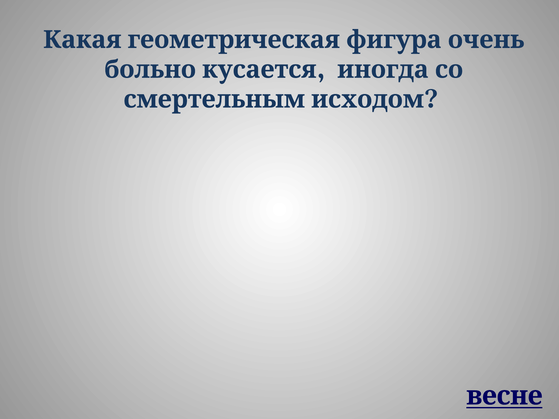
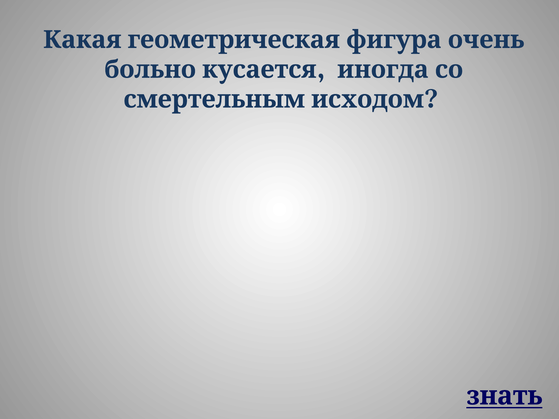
весне: весне -> знать
